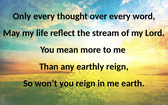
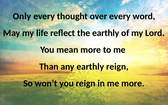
the stream: stream -> earthly
me earth: earth -> more
